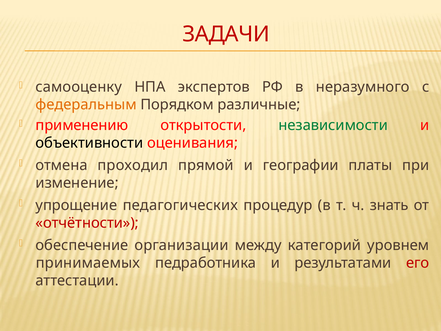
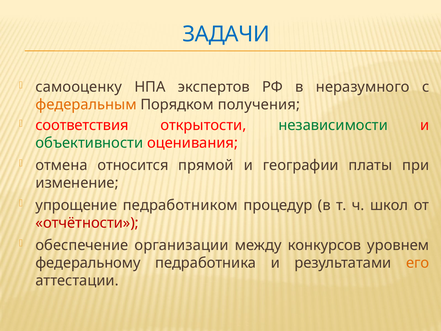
ЗАДАЧИ colour: red -> blue
различные: различные -> получения
применению: применению -> соответствия
объективности colour: black -> green
проходил: проходил -> относится
педагогических: педагогических -> педработником
знать: знать -> школ
категорий: категорий -> конкурсов
принимаемых: принимаемых -> федеральному
его colour: red -> orange
